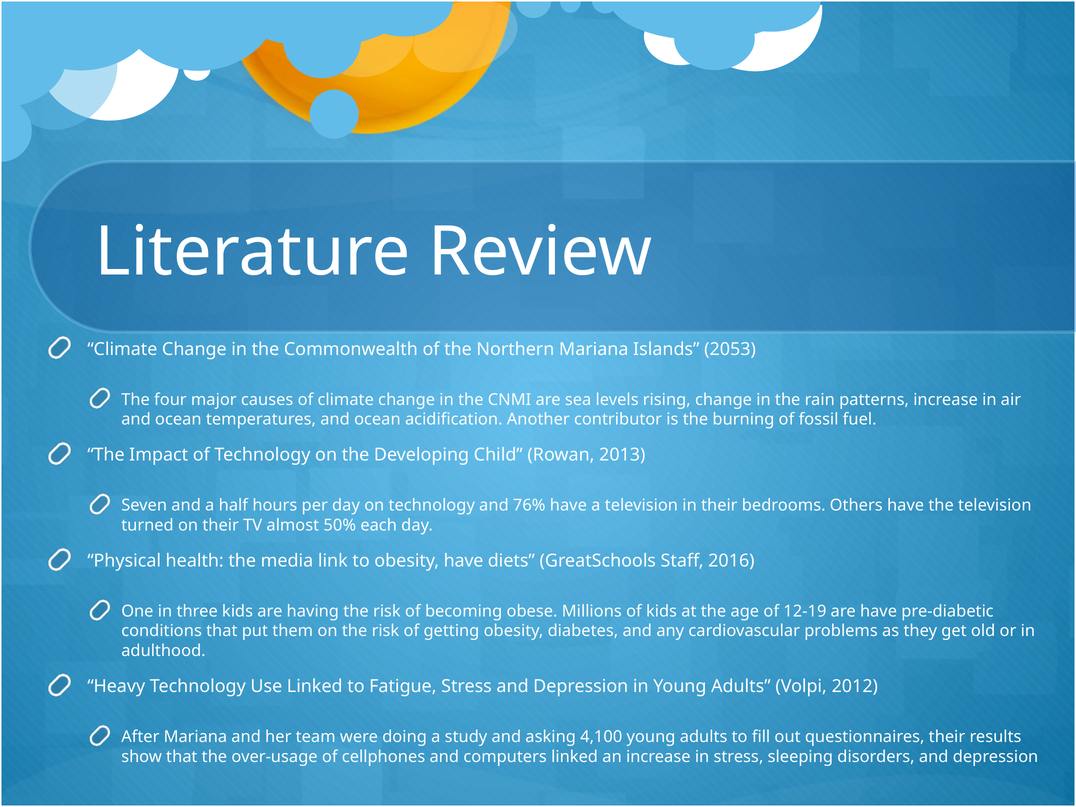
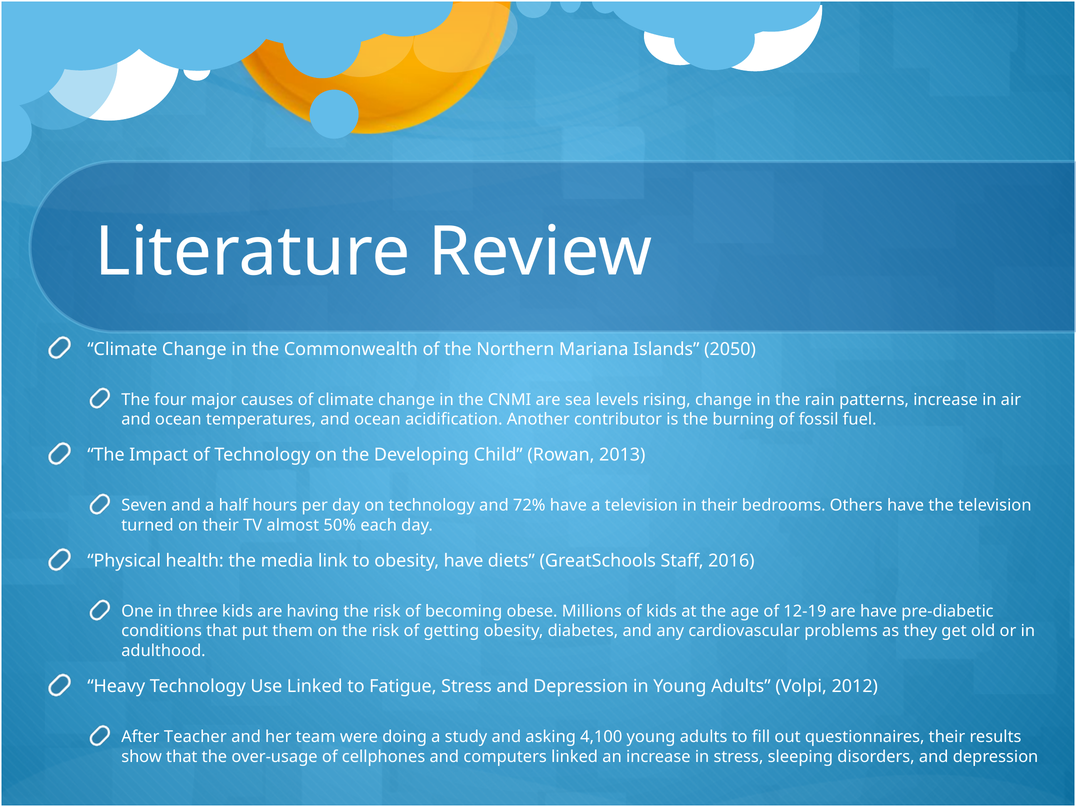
2053: 2053 -> 2050
76%: 76% -> 72%
After Mariana: Mariana -> Teacher
